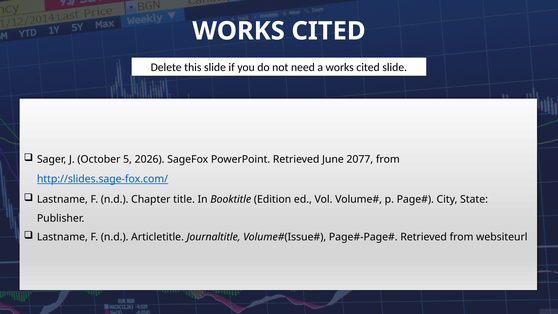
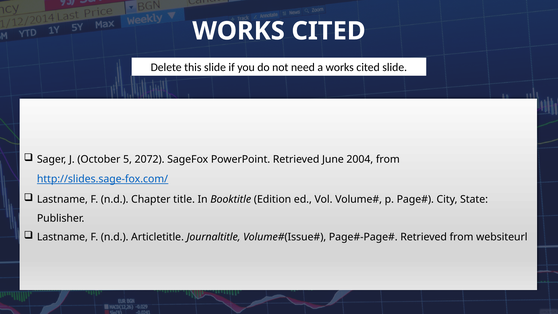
2026: 2026 -> 2072
2077: 2077 -> 2004
